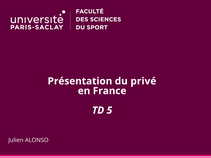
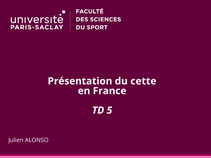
privé: privé -> cette
